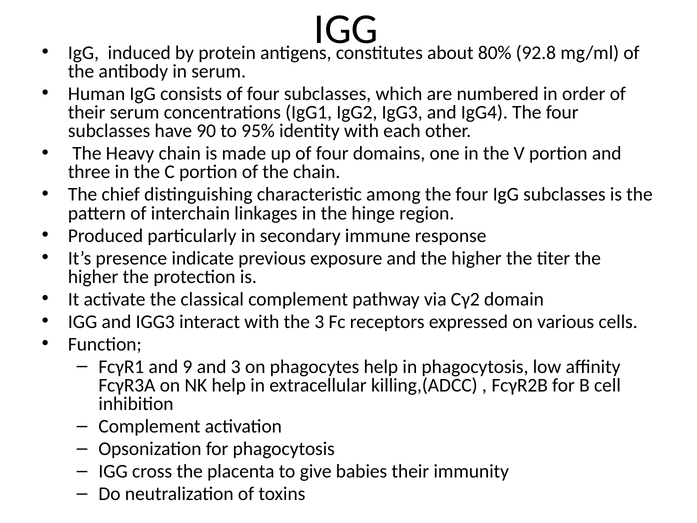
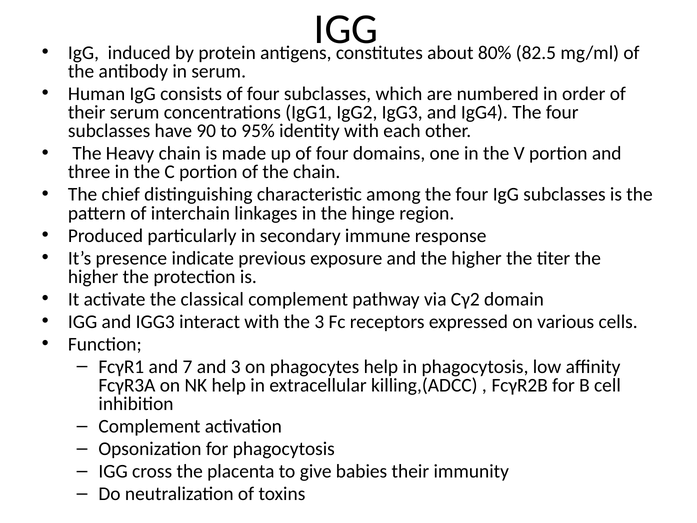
92.8: 92.8 -> 82.5
9: 9 -> 7
